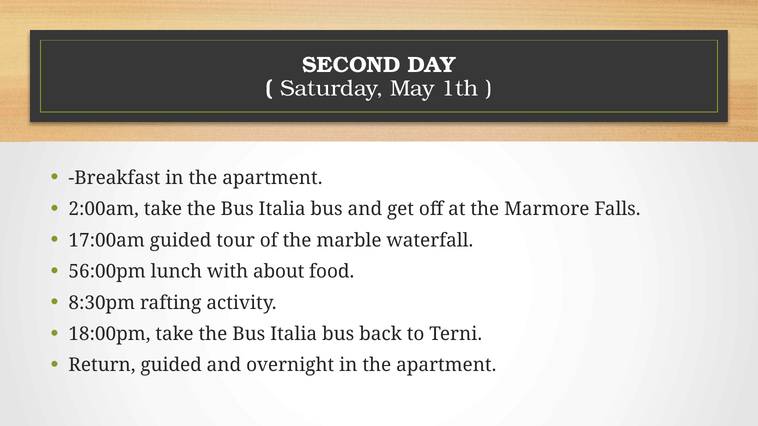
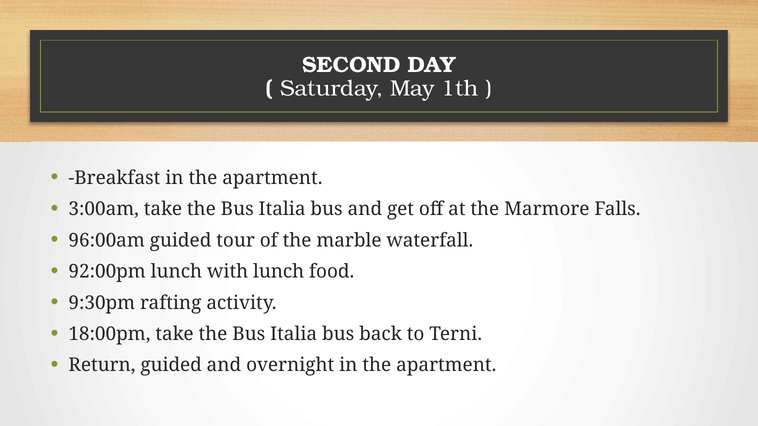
2:00am: 2:00am -> 3:00am
17:00am: 17:00am -> 96:00am
56:00pm: 56:00pm -> 92:00pm
with about: about -> lunch
8:30pm: 8:30pm -> 9:30pm
